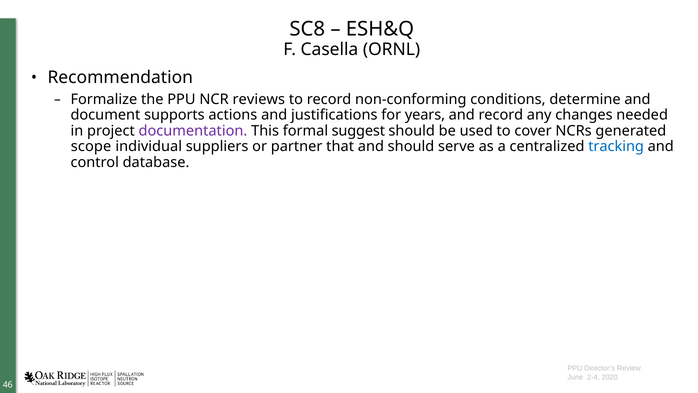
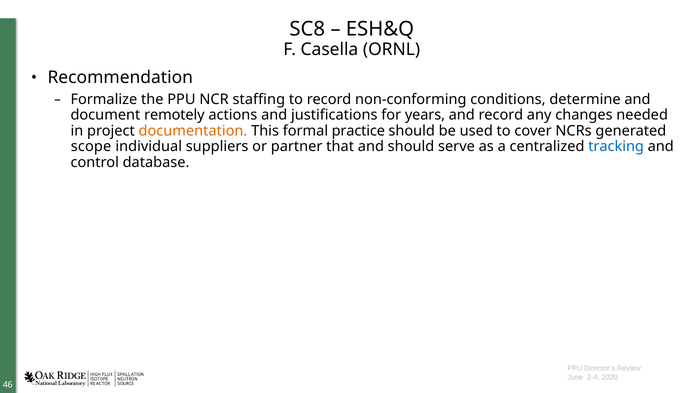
reviews: reviews -> staffing
supports: supports -> remotely
documentation colour: purple -> orange
suggest: suggest -> practice
